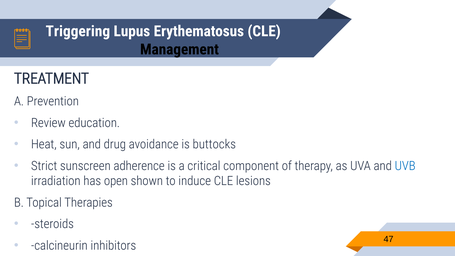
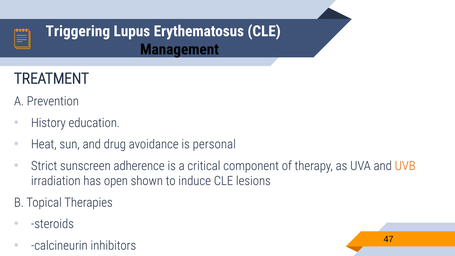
Review: Review -> History
buttocks: buttocks -> personal
UVB colour: blue -> orange
